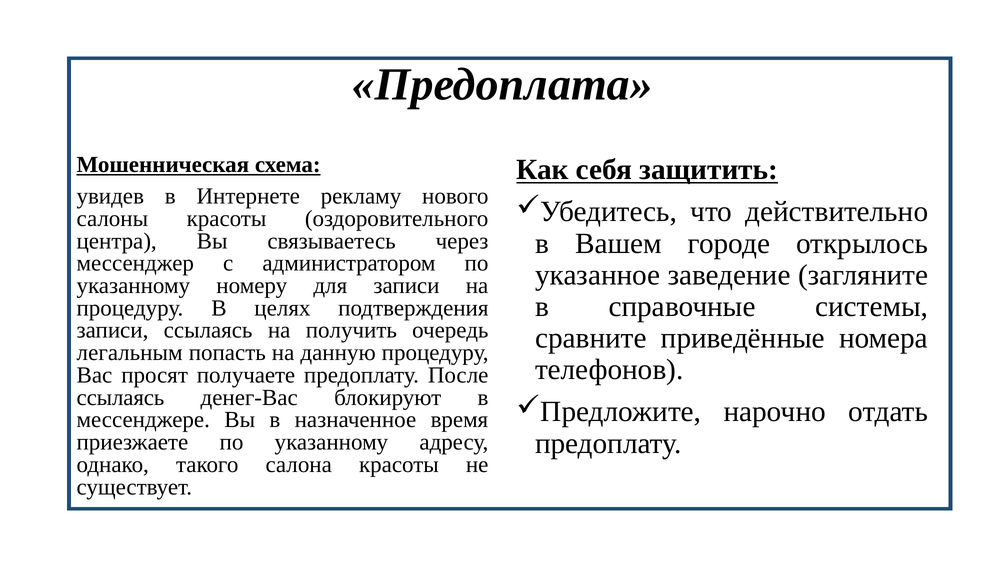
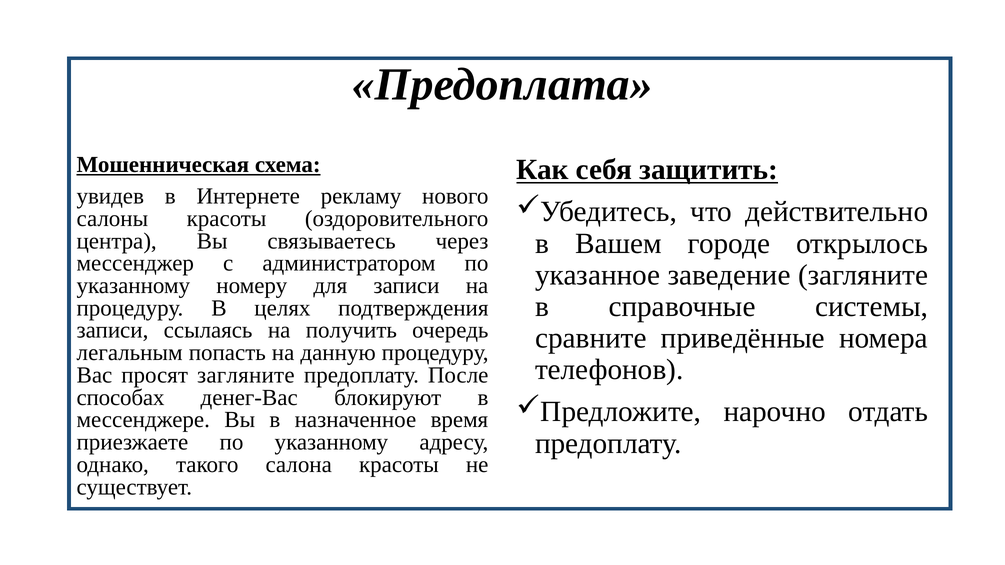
просят получаете: получаете -> загляните
ссылаясь at (120, 398): ссылаясь -> способах
